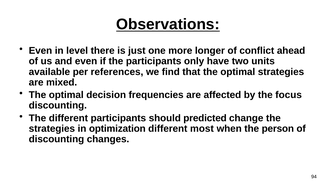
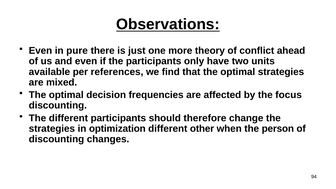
level: level -> pure
longer: longer -> theory
predicted: predicted -> therefore
most: most -> other
